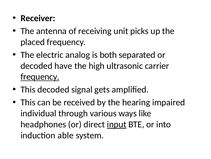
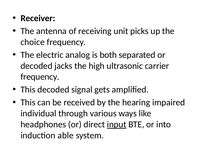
placed: placed -> choice
have: have -> jacks
frequency at (40, 76) underline: present -> none
